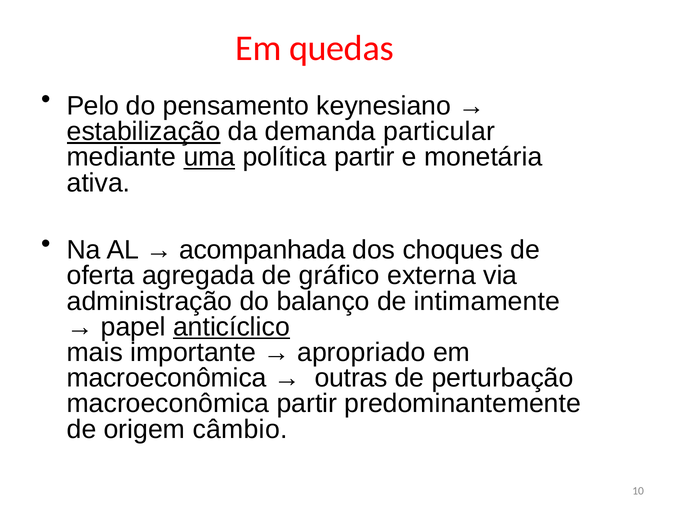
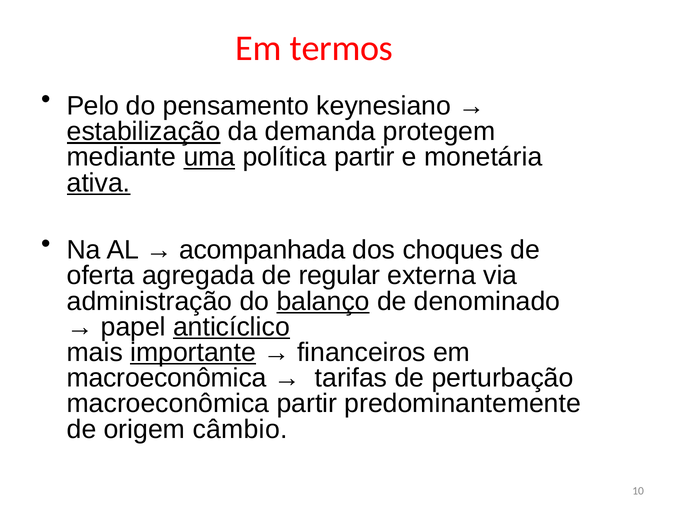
quedas: quedas -> termos
particular: particular -> protegem
ativa underline: none -> present
gráfico: gráfico -> regular
balanço underline: none -> present
intimamente: intimamente -> denominado
importante underline: none -> present
apropriado: apropriado -> financeiros
outras: outras -> tarifas
